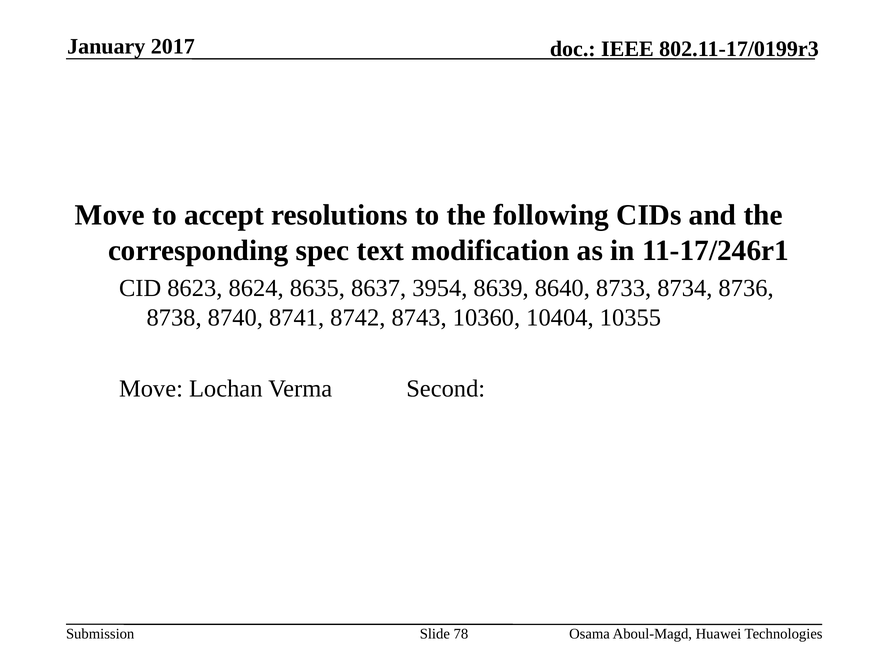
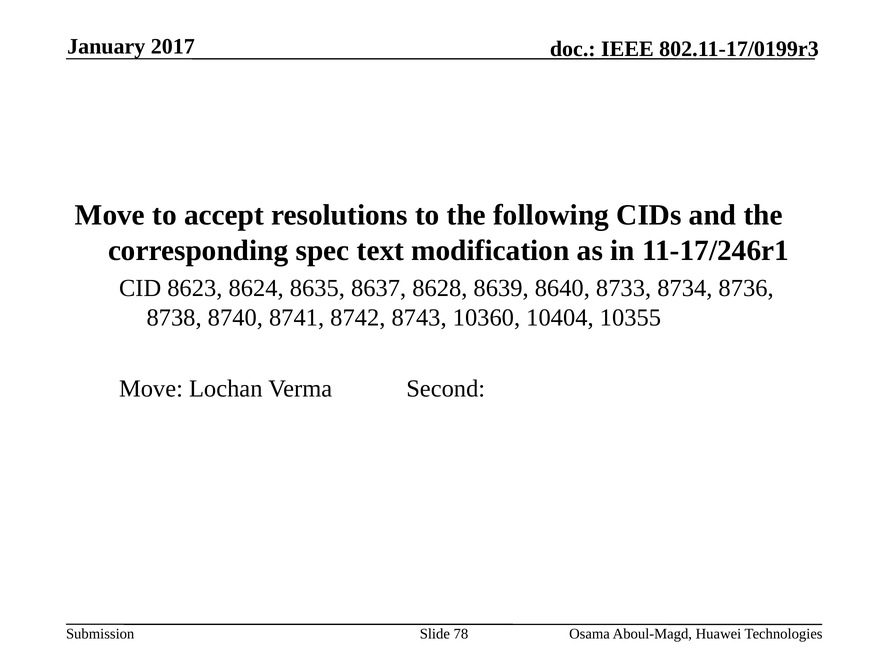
3954: 3954 -> 8628
